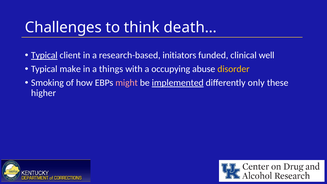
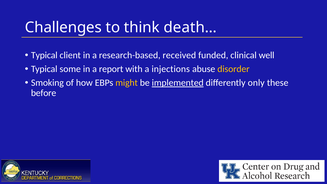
Typical at (44, 55) underline: present -> none
initiators: initiators -> received
make: make -> some
things: things -> report
occupying: occupying -> injections
might colour: pink -> yellow
higher: higher -> before
